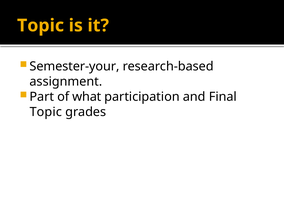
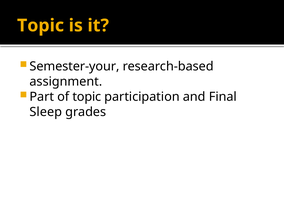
of what: what -> topic
Topic at (46, 112): Topic -> Sleep
